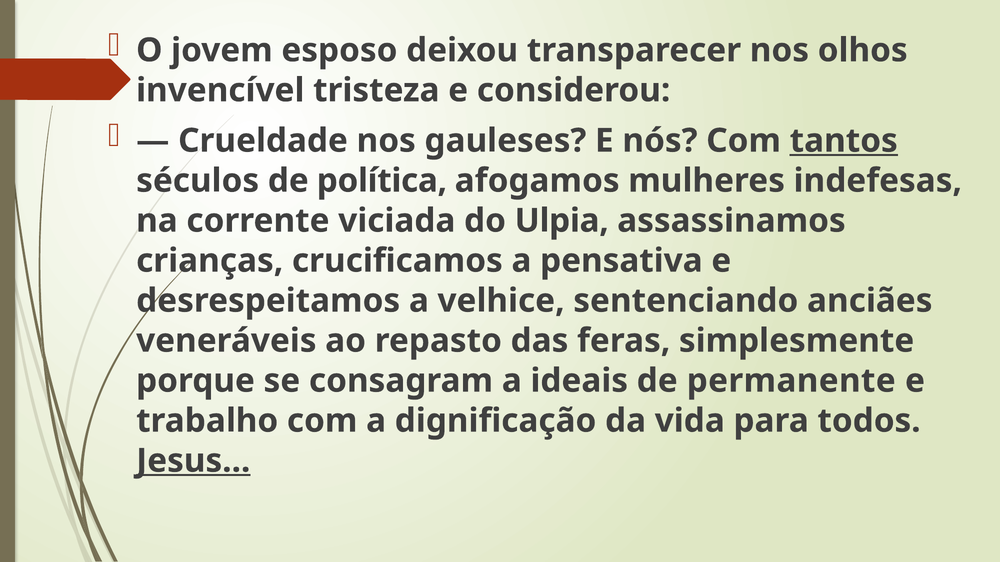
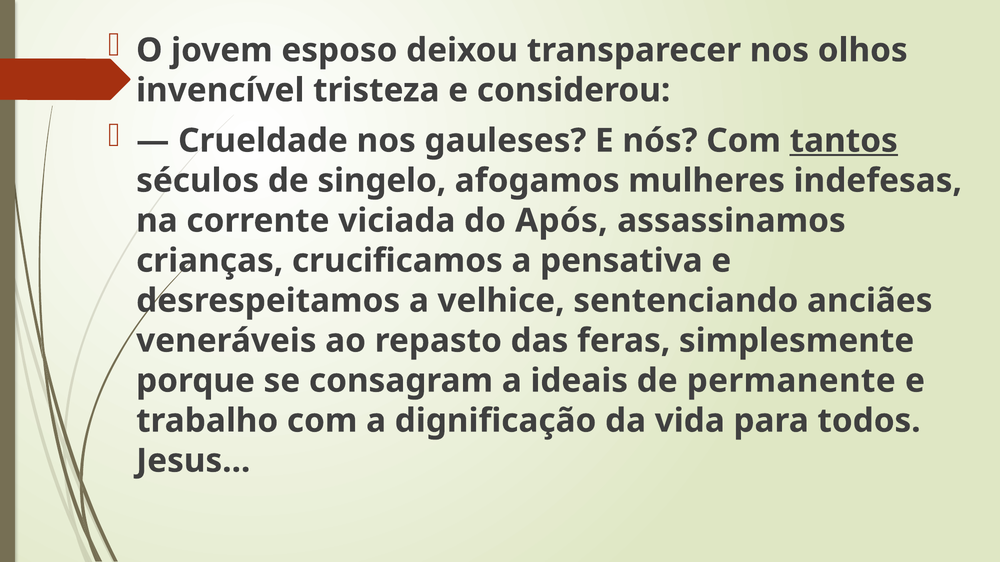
política: política -> singelo
Ulpia: Ulpia -> Após
Jesus underline: present -> none
